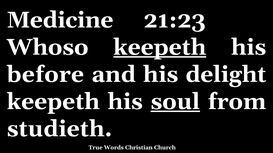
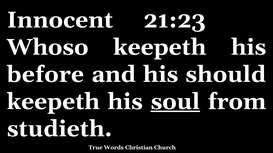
Medicine: Medicine -> Innocent
keepeth at (160, 47) underline: present -> none
delight: delight -> should
